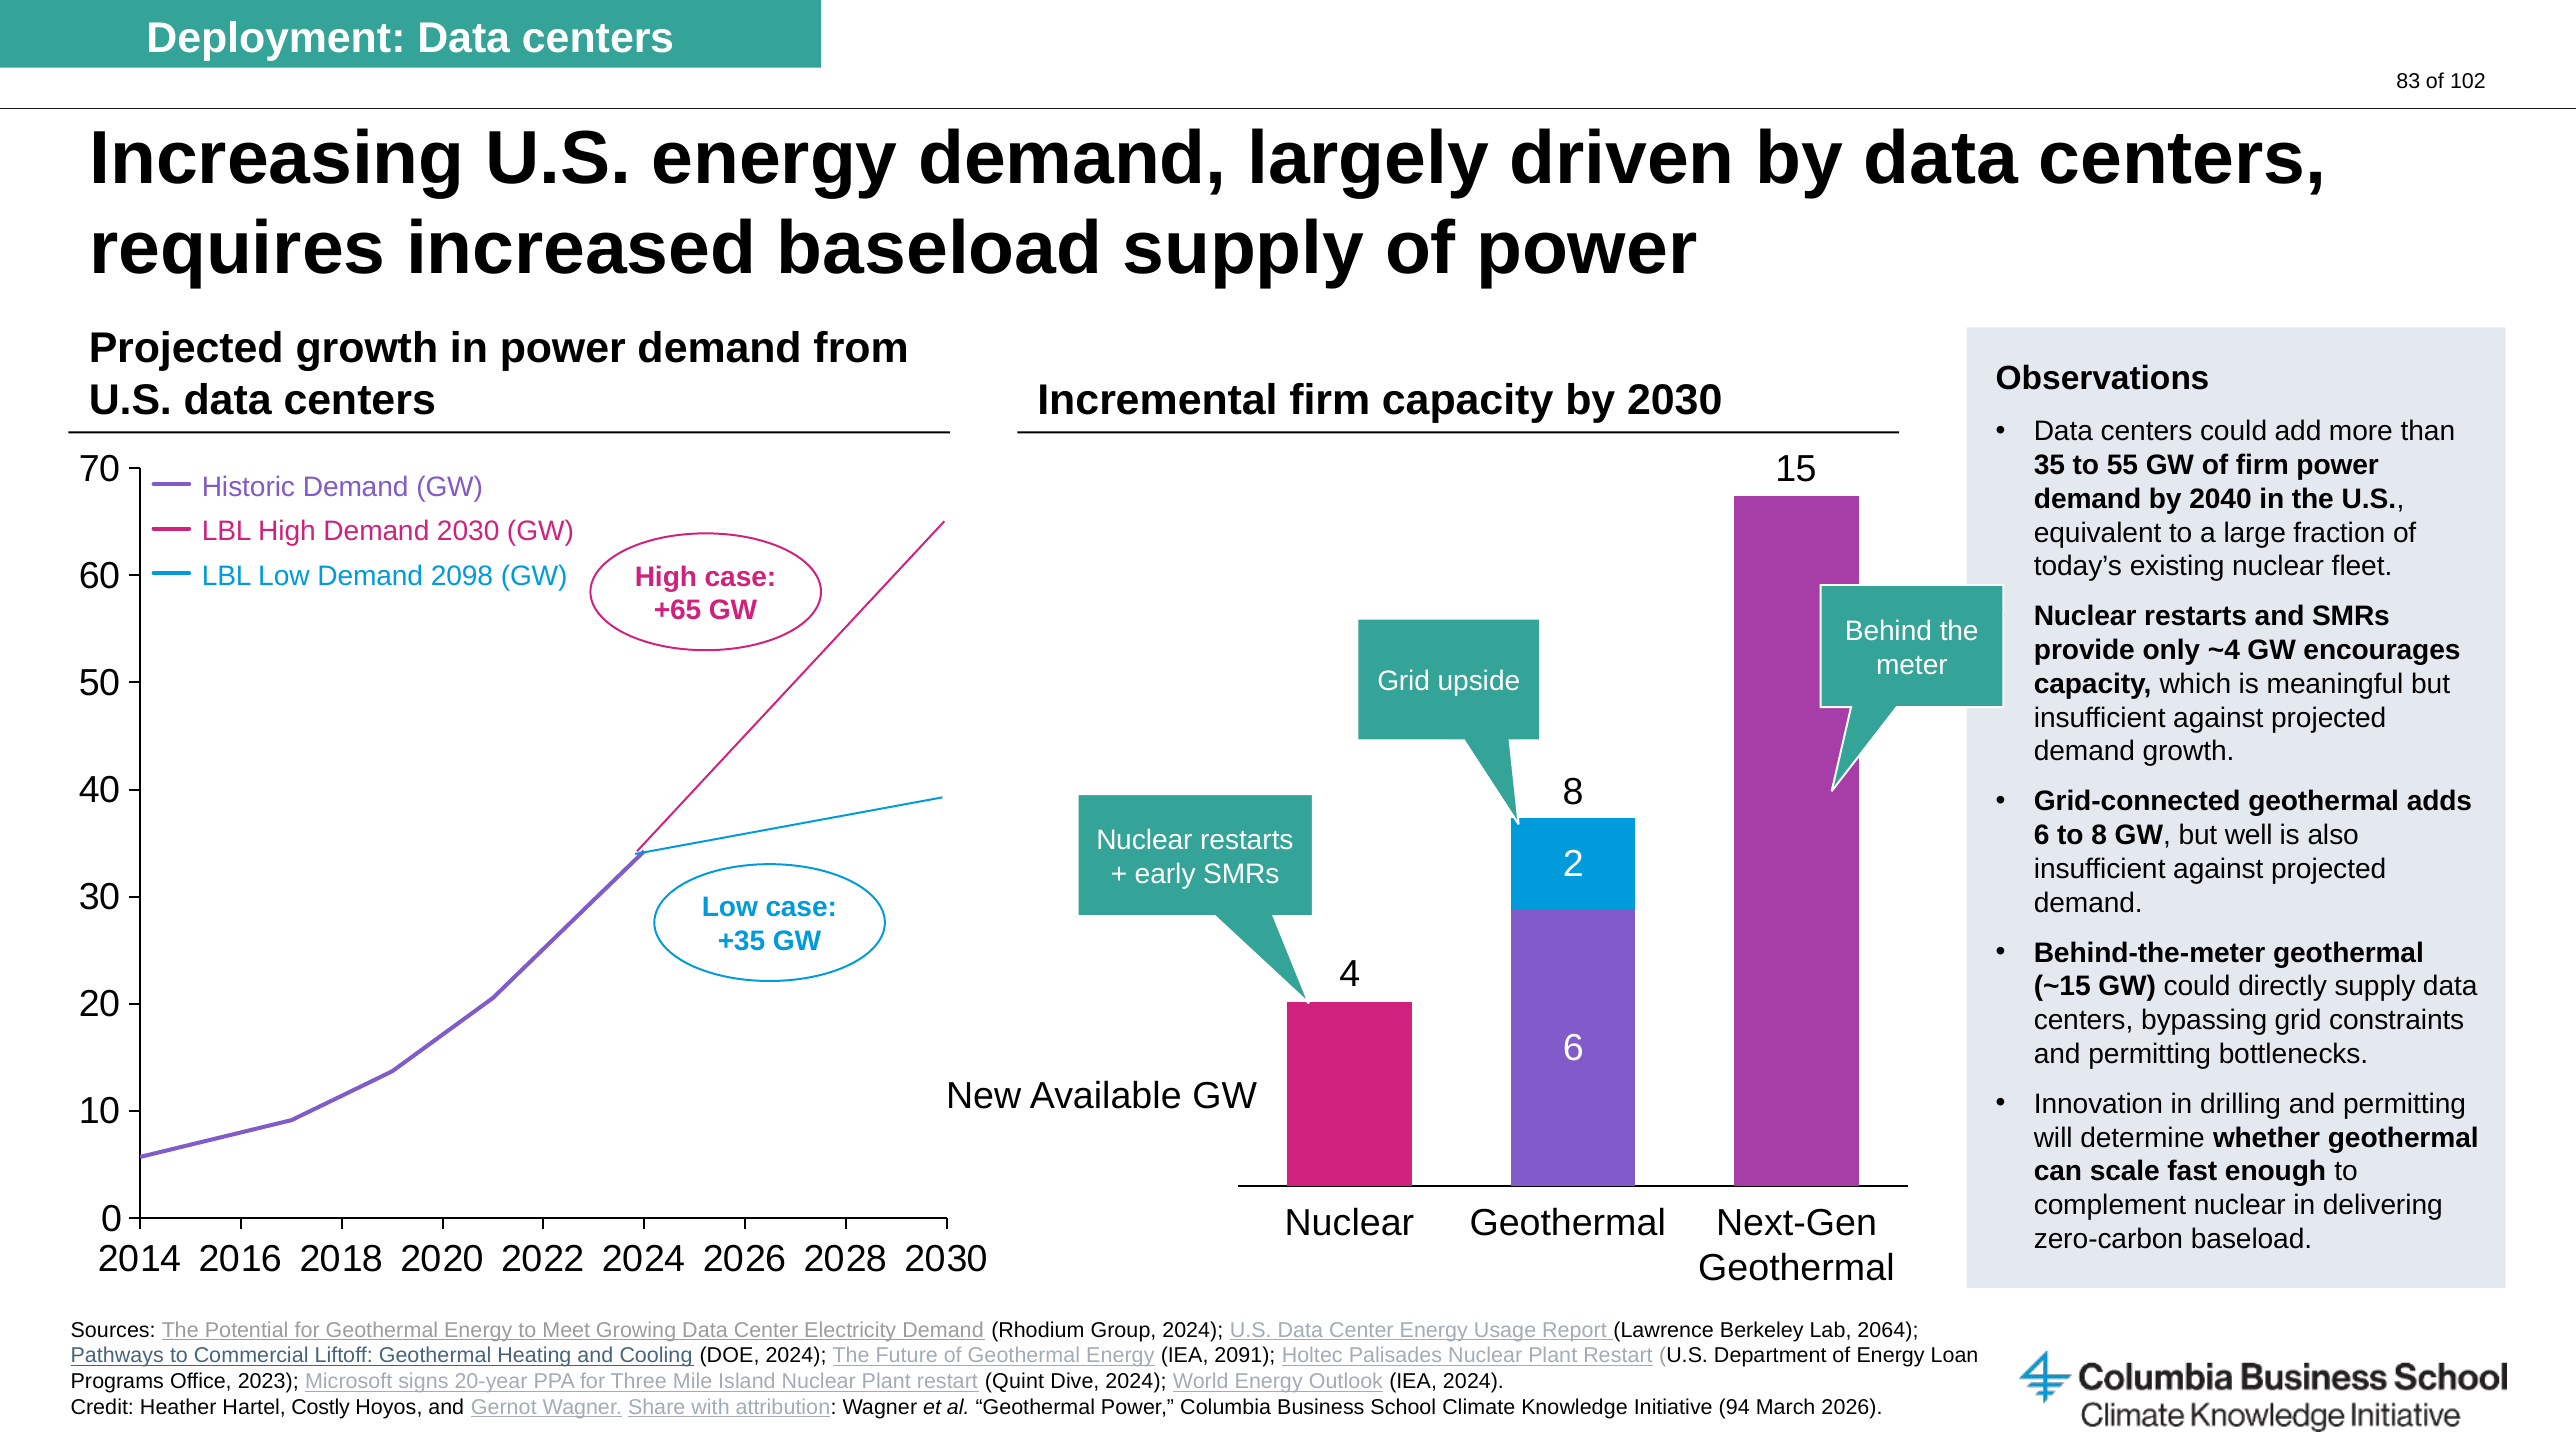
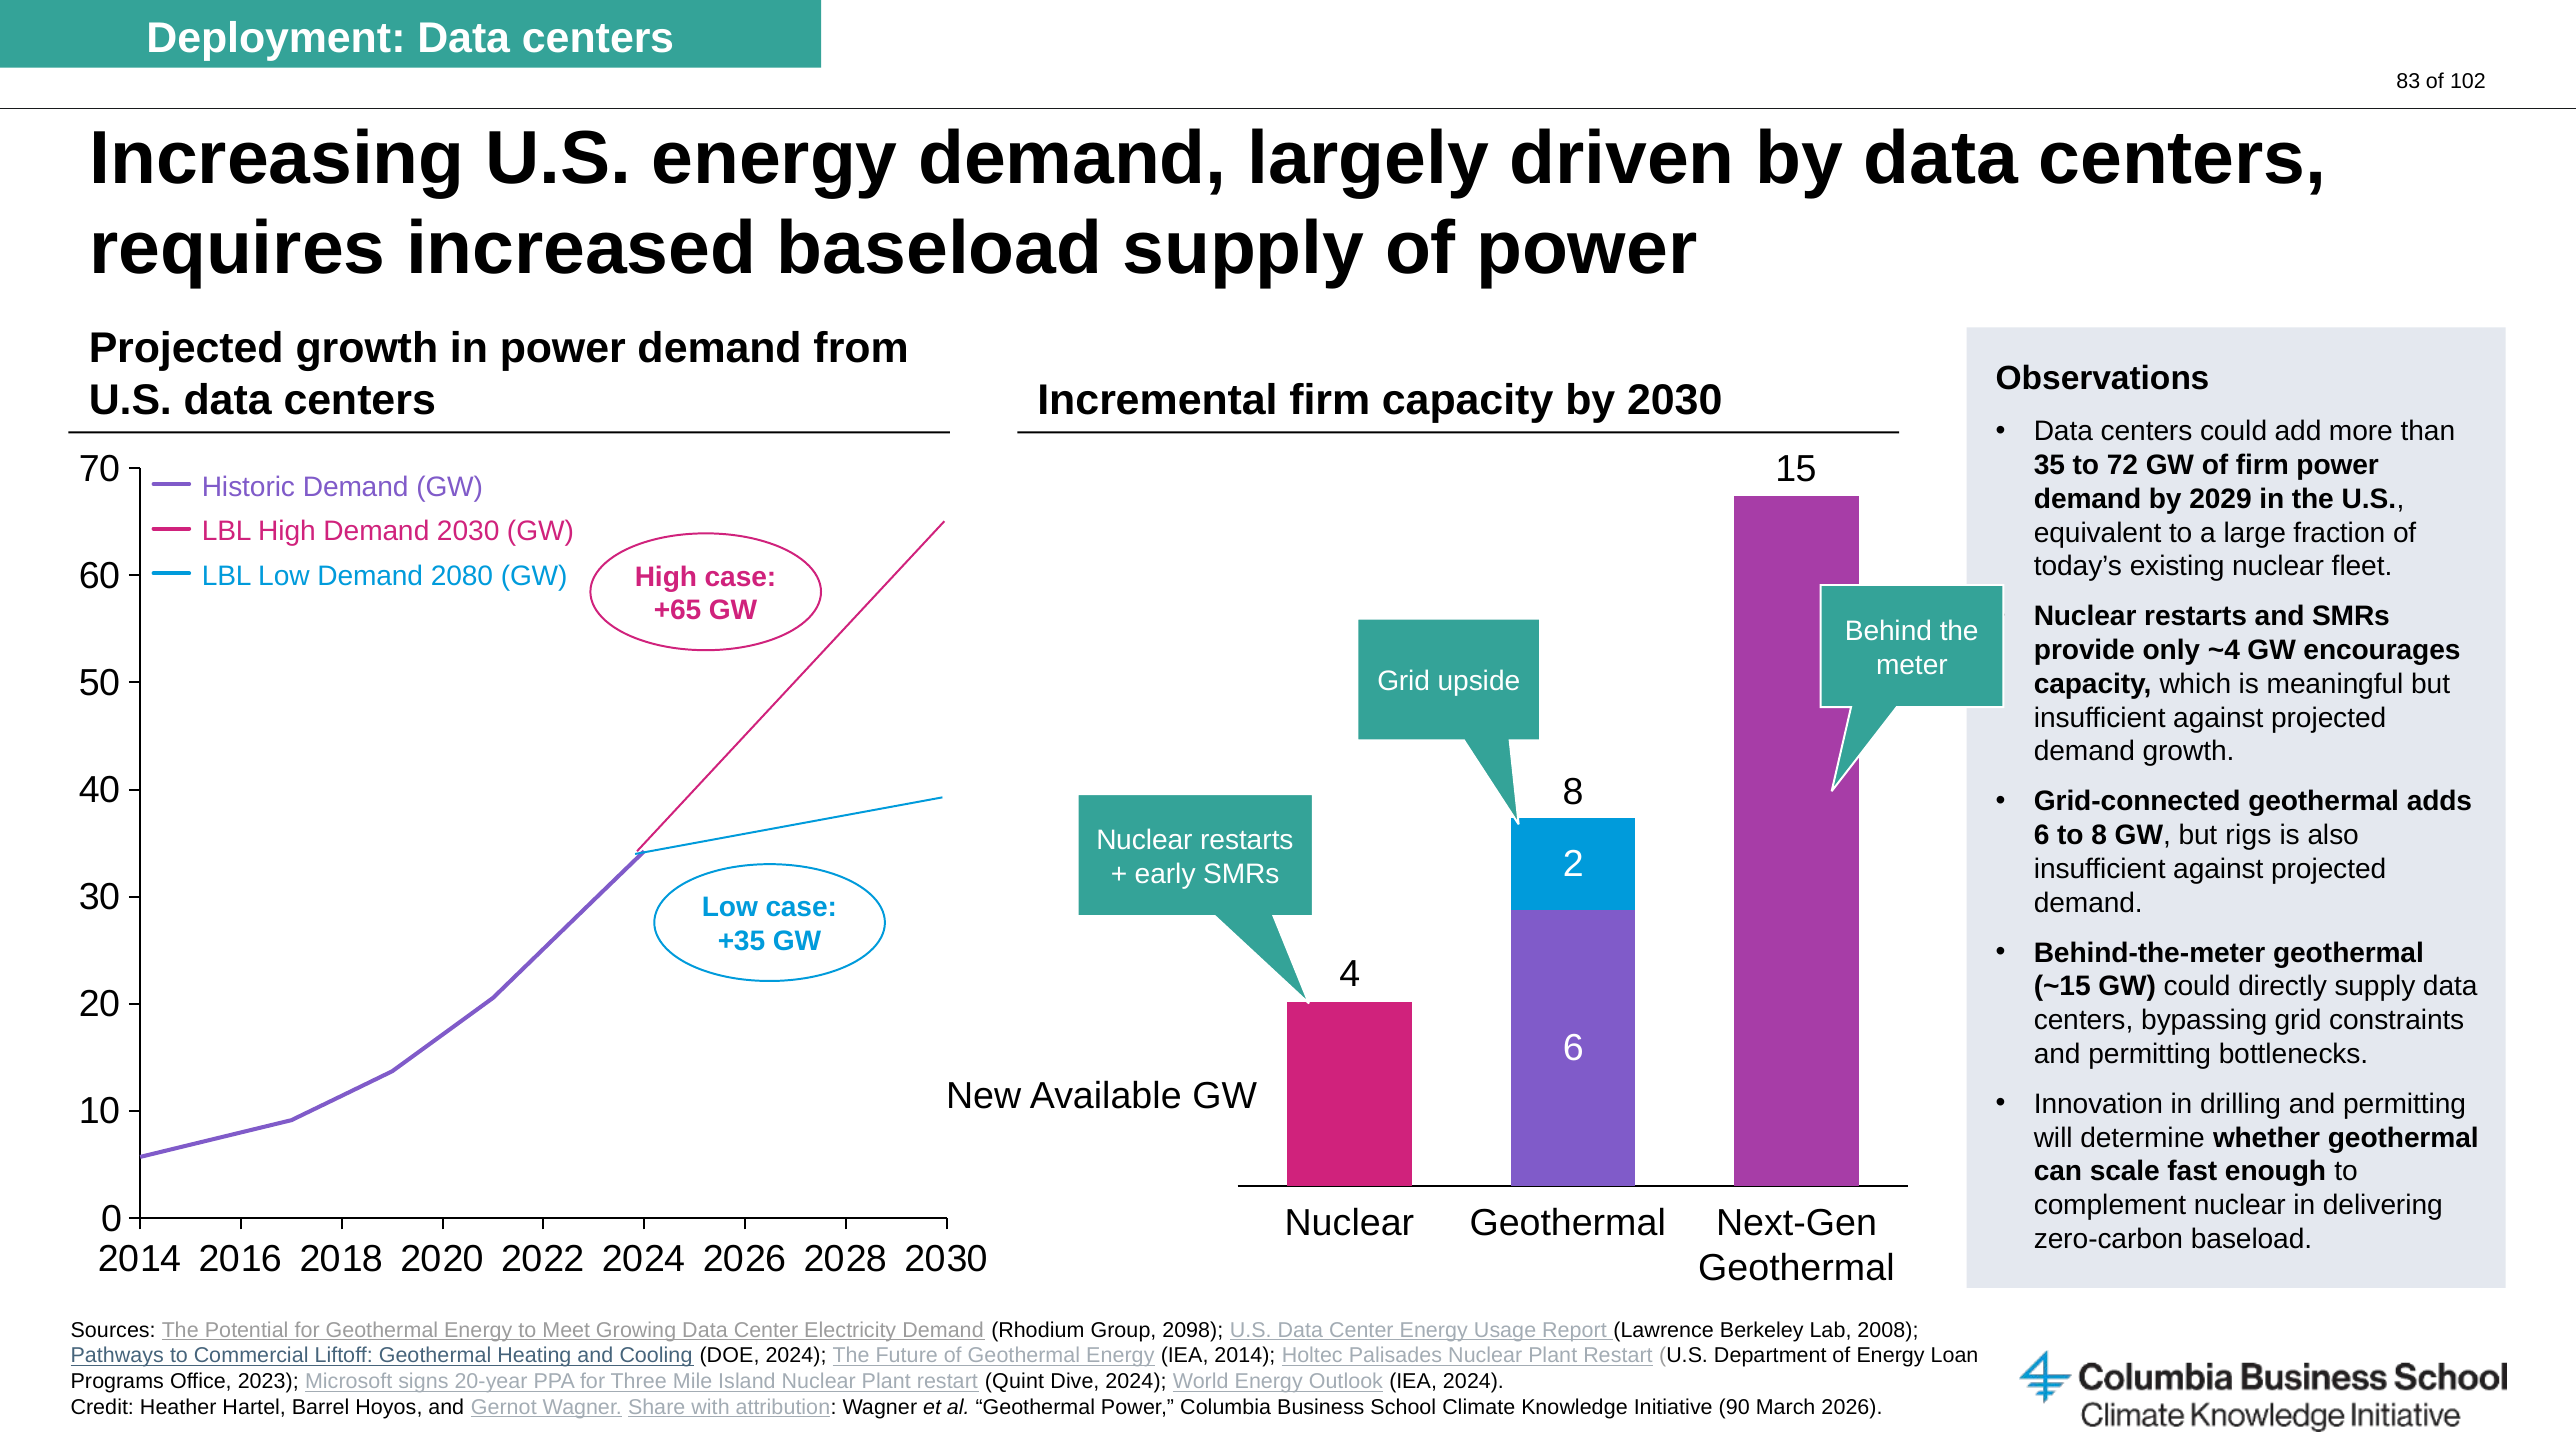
55: 55 -> 72
2040: 2040 -> 2029
2098: 2098 -> 2080
well: well -> rigs
Group 2024: 2024 -> 2098
2064: 2064 -> 2008
IEA 2091: 2091 -> 2014
Costly: Costly -> Barrel
94: 94 -> 90
